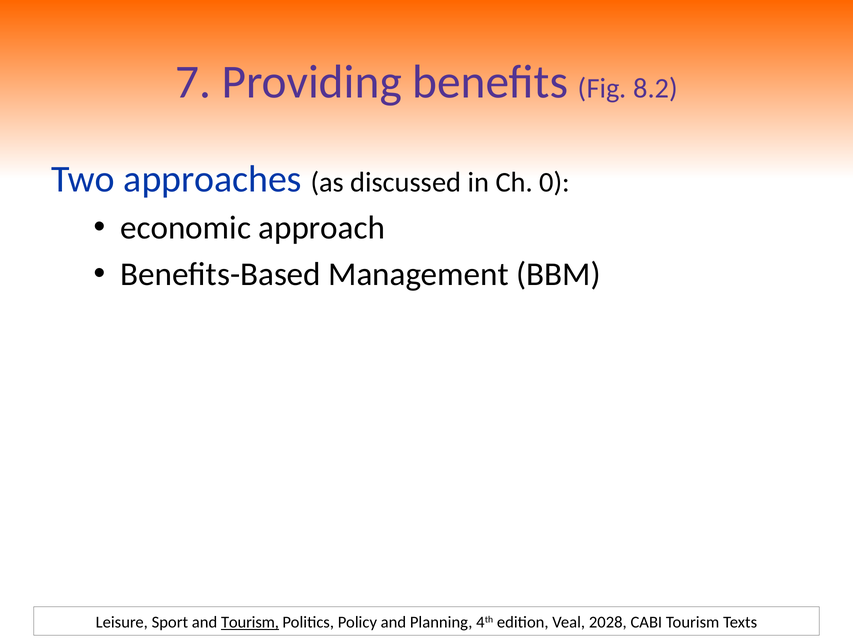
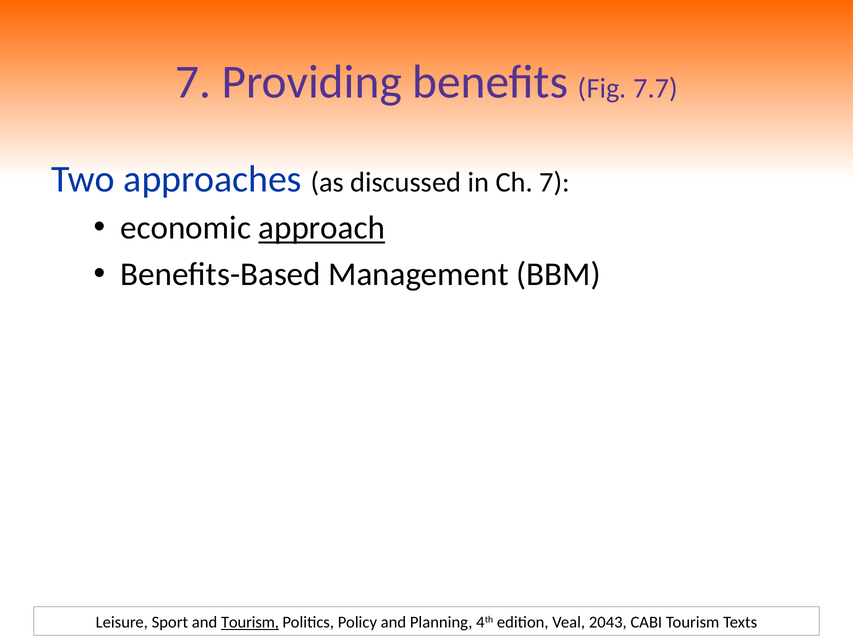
8.2: 8.2 -> 7.7
Ch 0: 0 -> 7
approach underline: none -> present
2028: 2028 -> 2043
